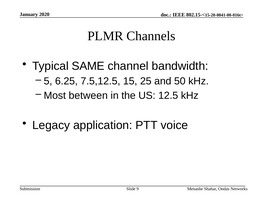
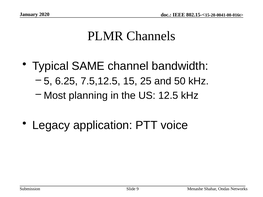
between: between -> planning
